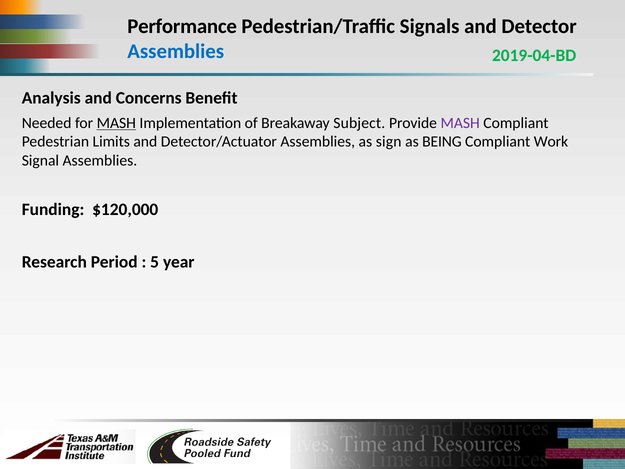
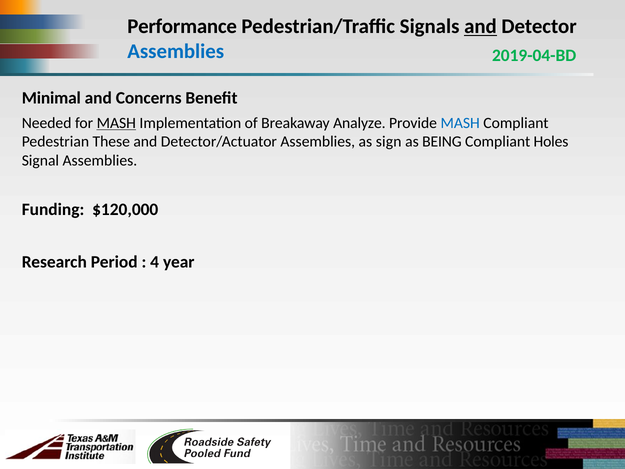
and at (480, 26) underline: none -> present
Analysis: Analysis -> Minimal
Subject: Subject -> Analyze
MASH at (460, 123) colour: purple -> blue
Limits: Limits -> These
Work: Work -> Holes
5: 5 -> 4
